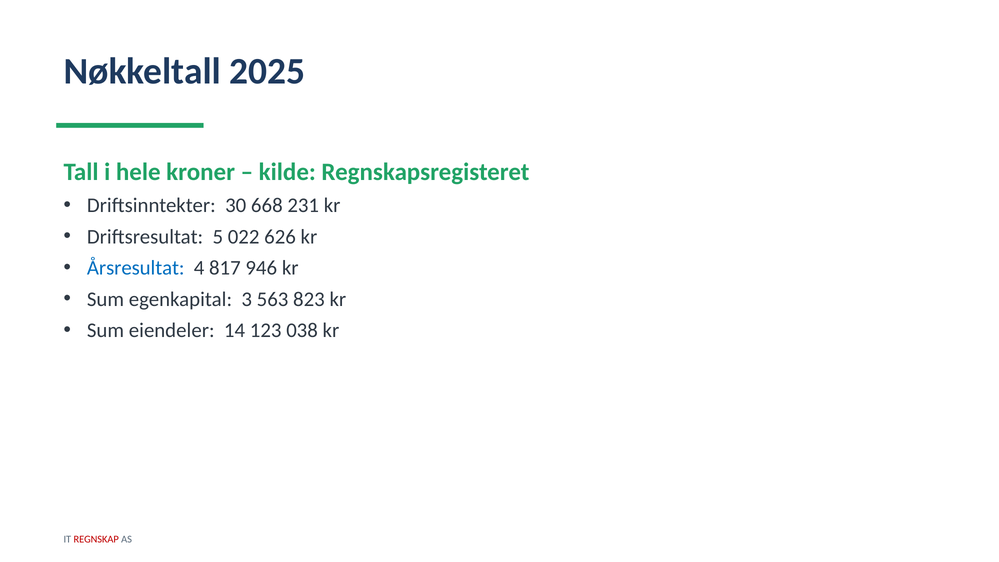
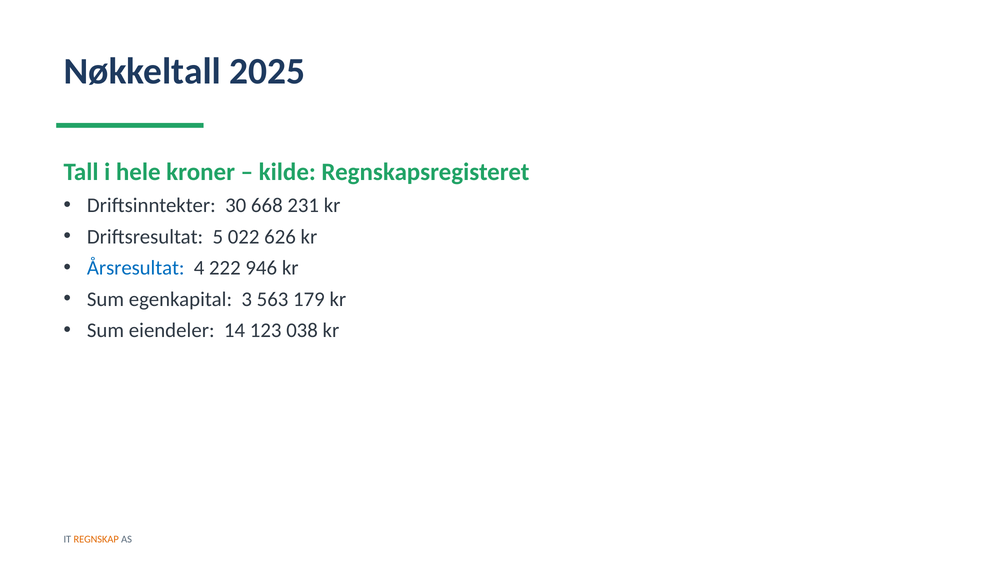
817: 817 -> 222
823: 823 -> 179
REGNSKAP colour: red -> orange
